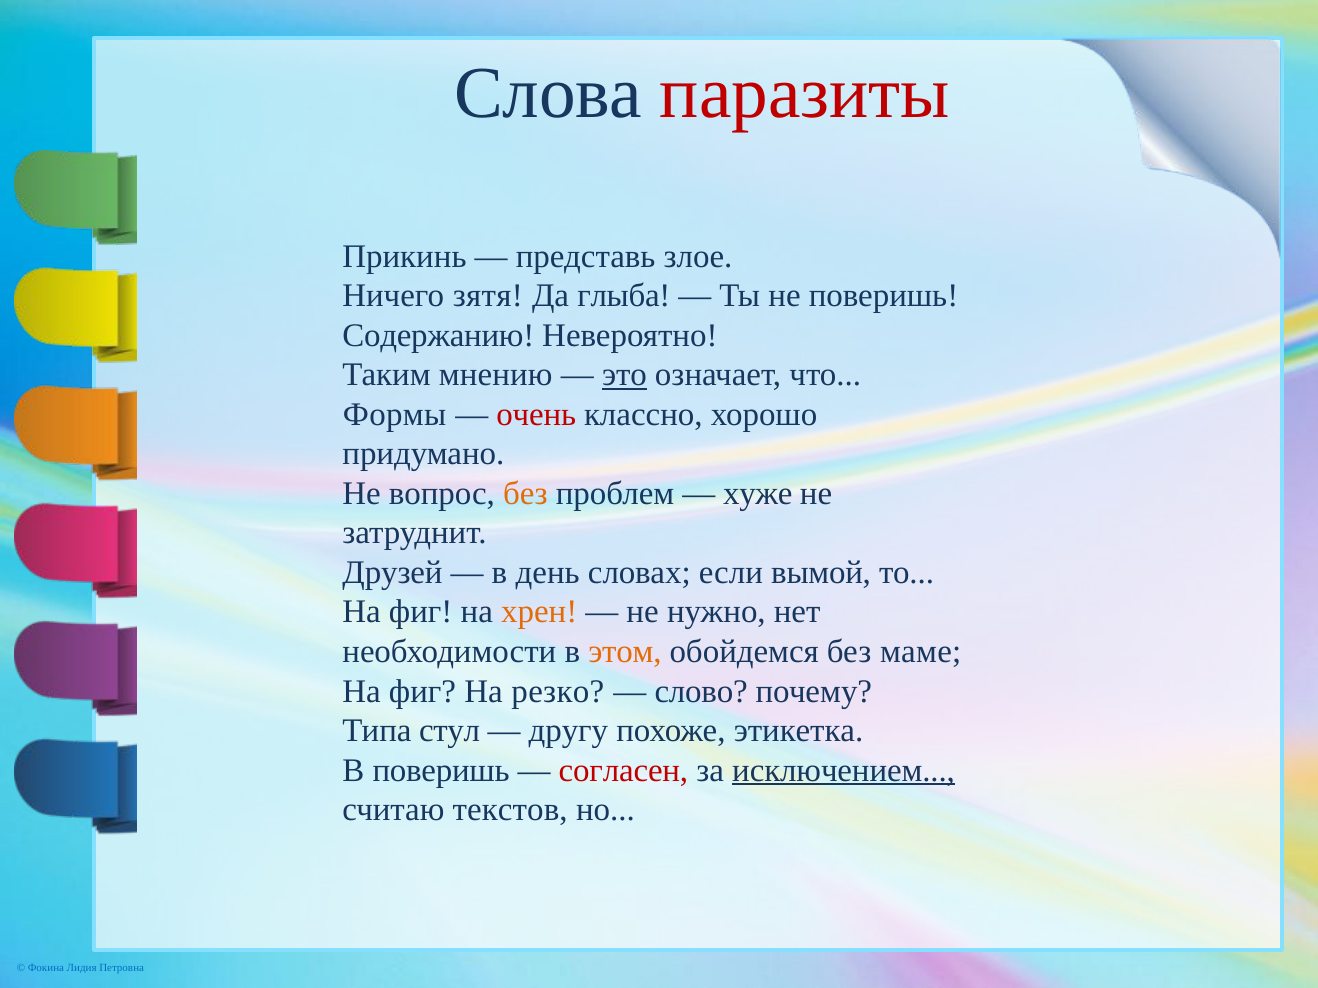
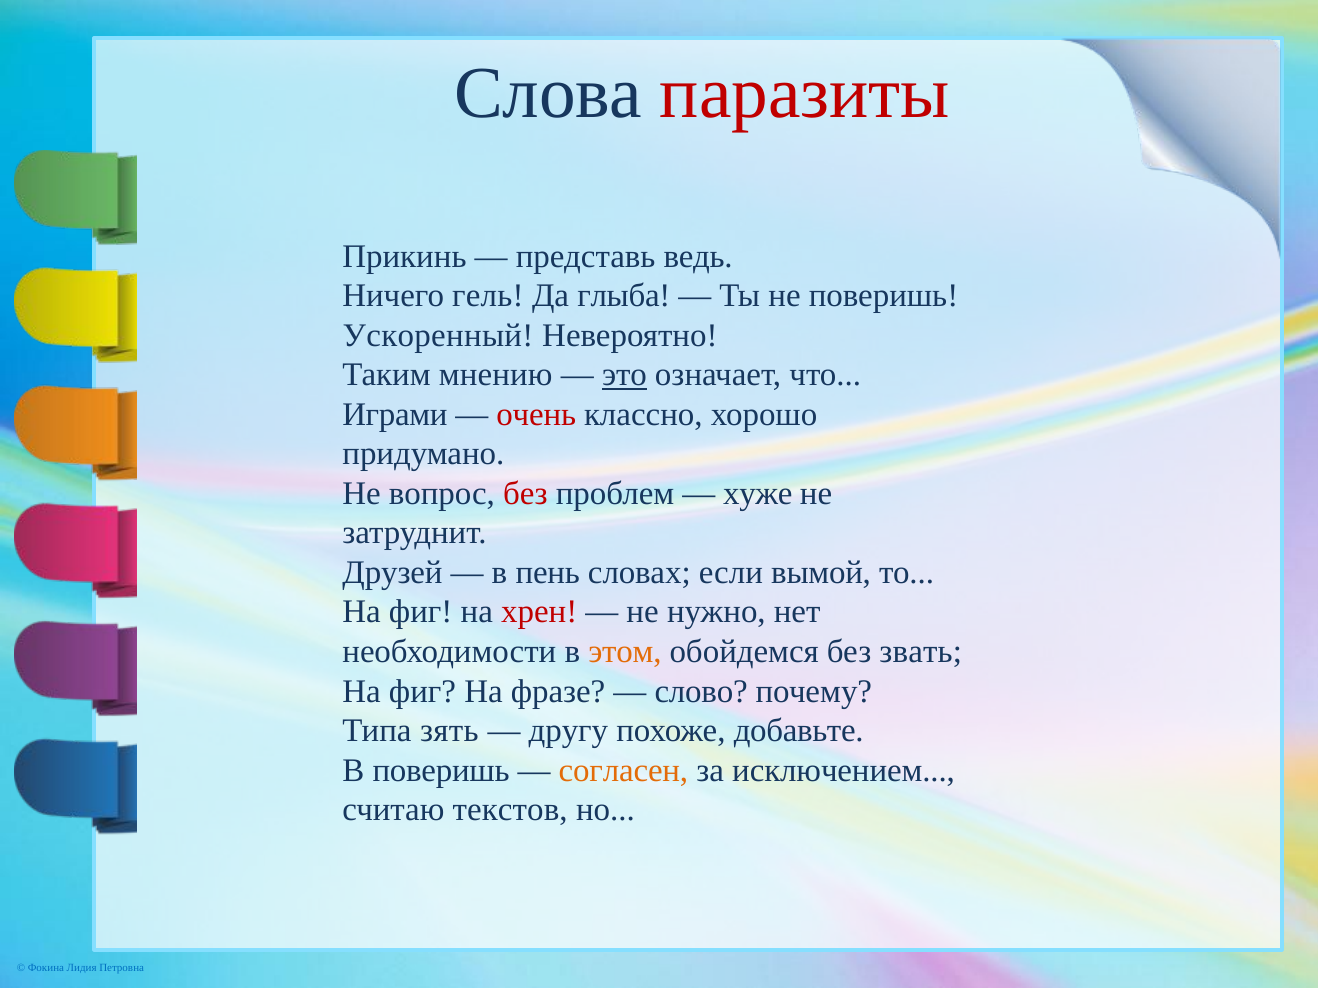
злое: злое -> ведь
зятя: зятя -> гель
Содержанию: Содержанию -> Ускоренный
Формы: Формы -> Играми
без at (525, 494) colour: orange -> red
день: день -> пень
хрен colour: orange -> red
маме: маме -> звать
резко: резко -> фразе
стул: стул -> зять
этикетка: этикетка -> добавьте
согласен colour: red -> orange
исключением underline: present -> none
